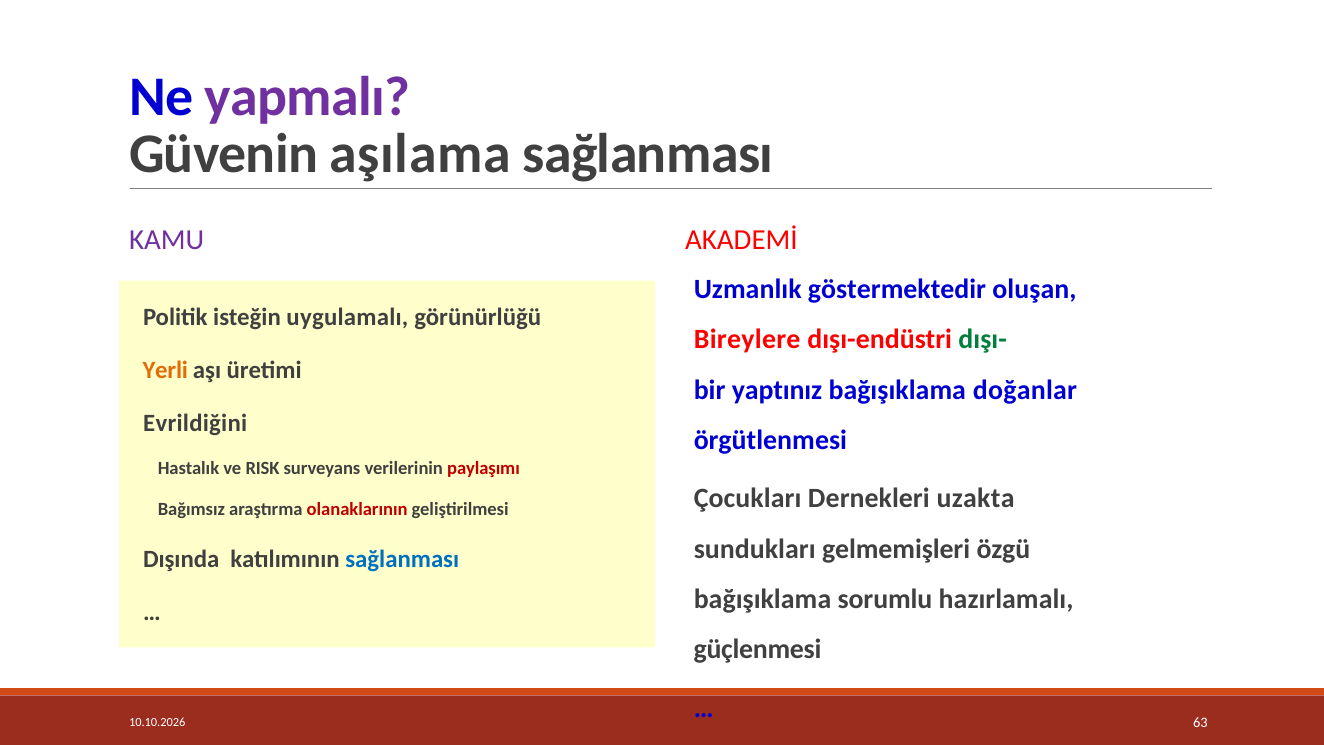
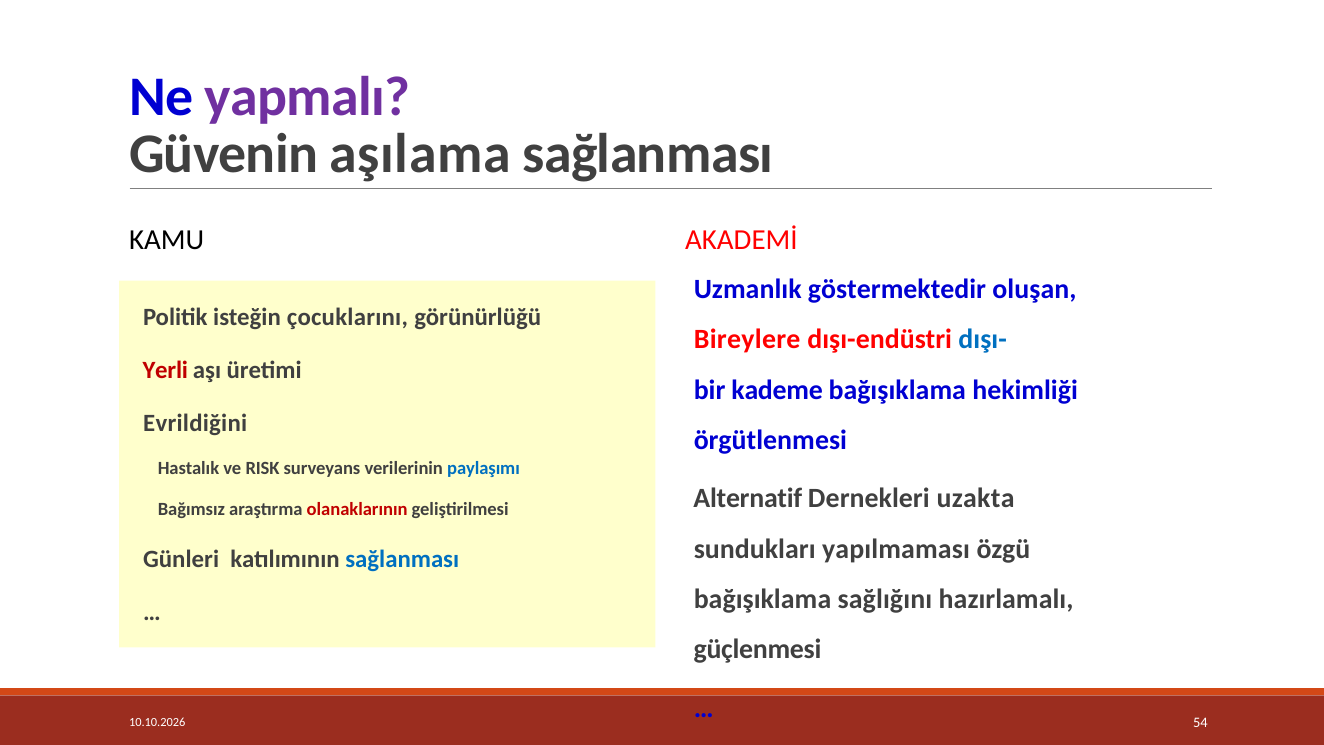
KAMU colour: purple -> black
uygulamalı: uygulamalı -> çocuklarını
dışı- colour: green -> blue
Yerli colour: orange -> red
yaptınız: yaptınız -> kademe
doğanlar: doğanlar -> hekimliği
paylaşımı colour: red -> blue
Çocukları: Çocukları -> Alternatif
gelmemişleri: gelmemişleri -> yapılmaması
Dışında: Dışında -> Günleri
sorumlu: sorumlu -> sağlığını
63: 63 -> 54
